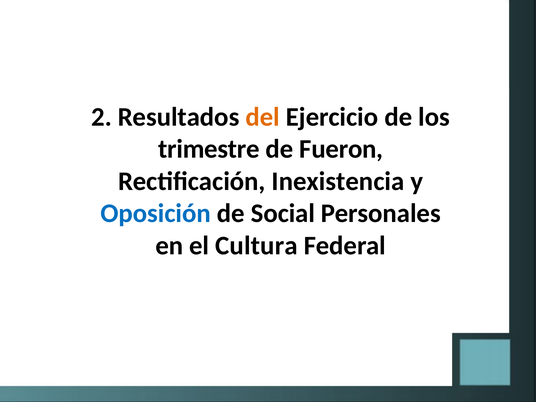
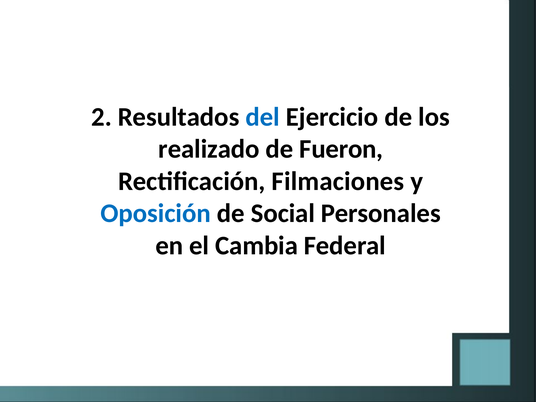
del colour: orange -> blue
trimestre: trimestre -> realizado
Inexistencia: Inexistencia -> Filmaciones
Cultura: Cultura -> Cambia
